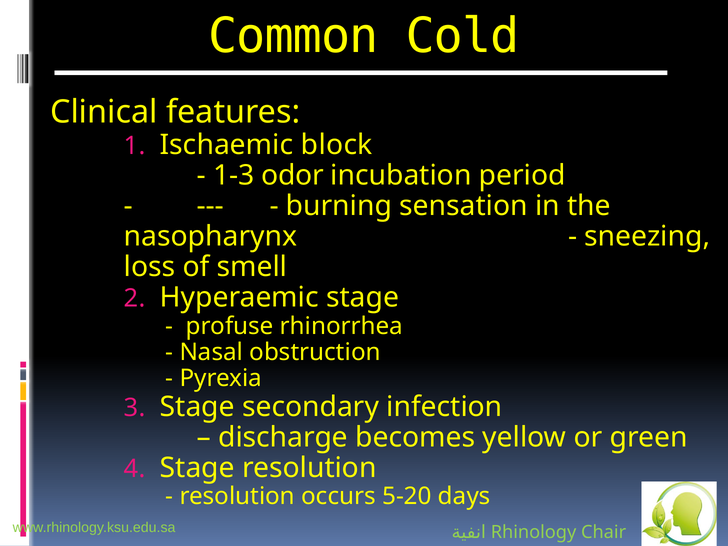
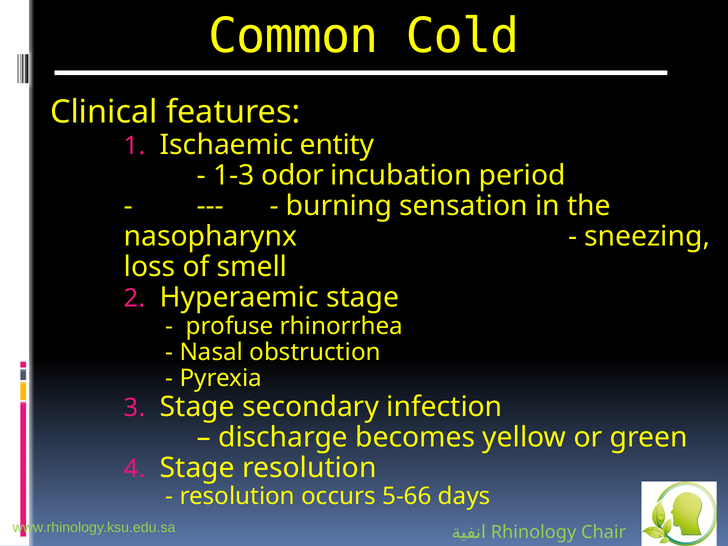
block: block -> entity
5-20: 5-20 -> 5-66
